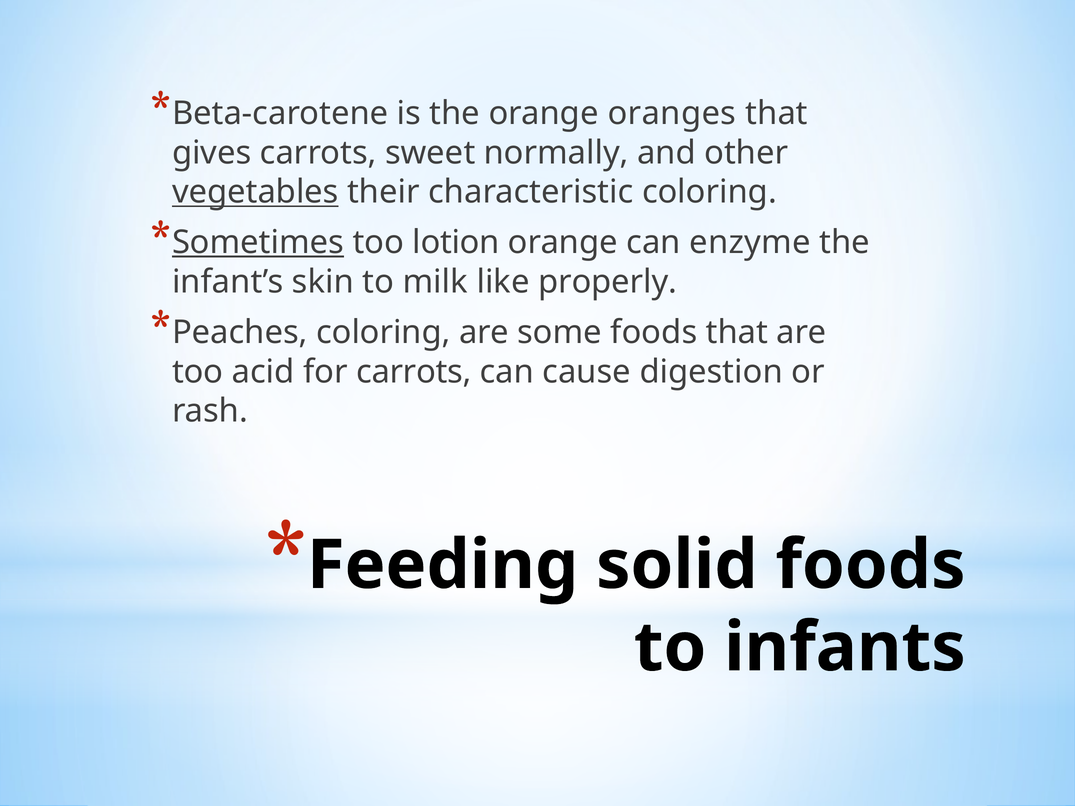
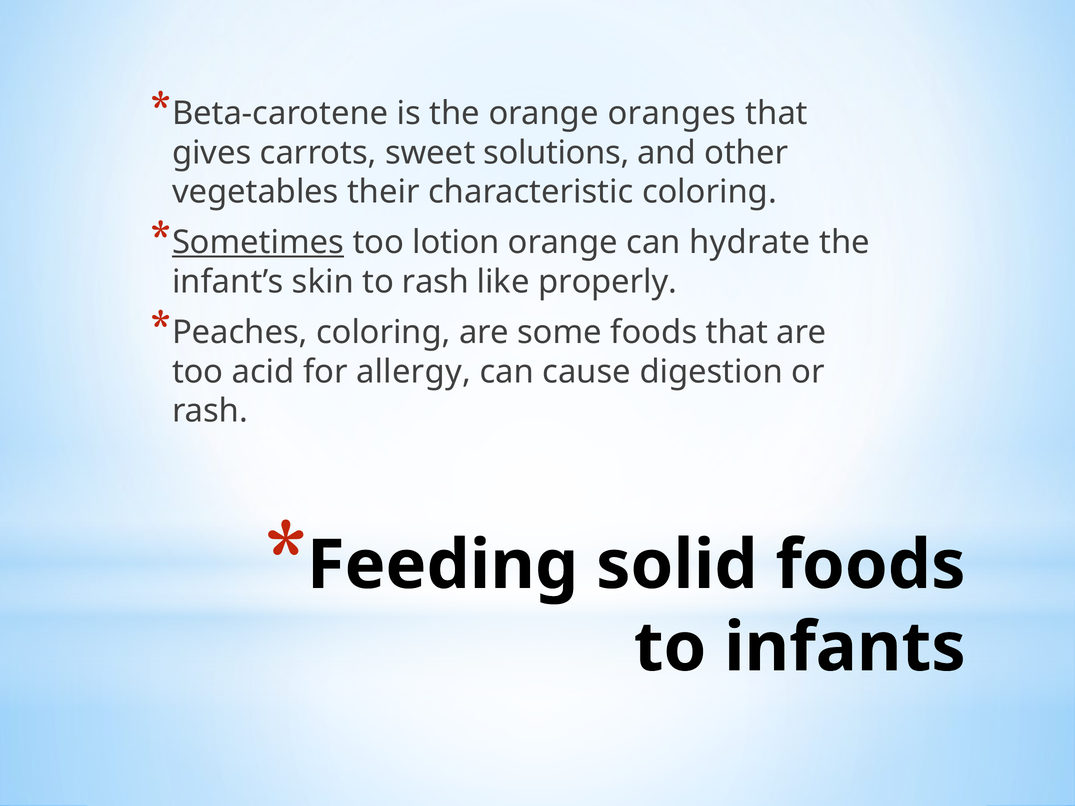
normally: normally -> solutions
vegetables underline: present -> none
enzyme: enzyme -> hydrate
to milk: milk -> rash
for carrots: carrots -> allergy
